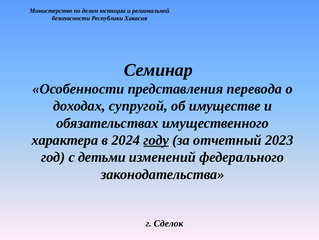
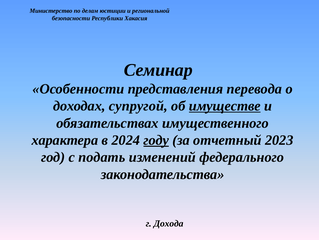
имуществе underline: none -> present
детьми: детьми -> подать
Сделок: Сделок -> Дохода
